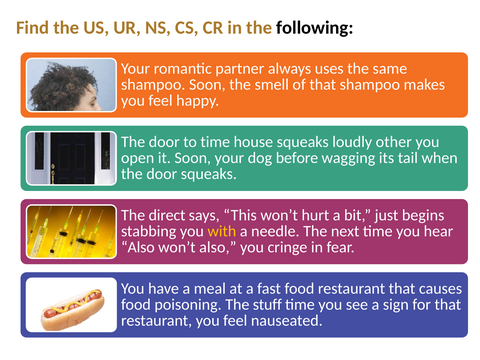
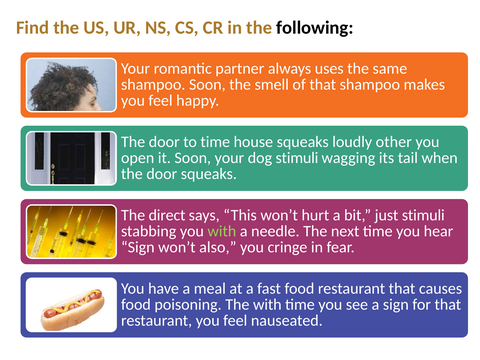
dog before: before -> stimuli
just begins: begins -> stimuli
with at (222, 231) colour: yellow -> light green
Also at (138, 247): Also -> Sign
The stuff: stuff -> with
